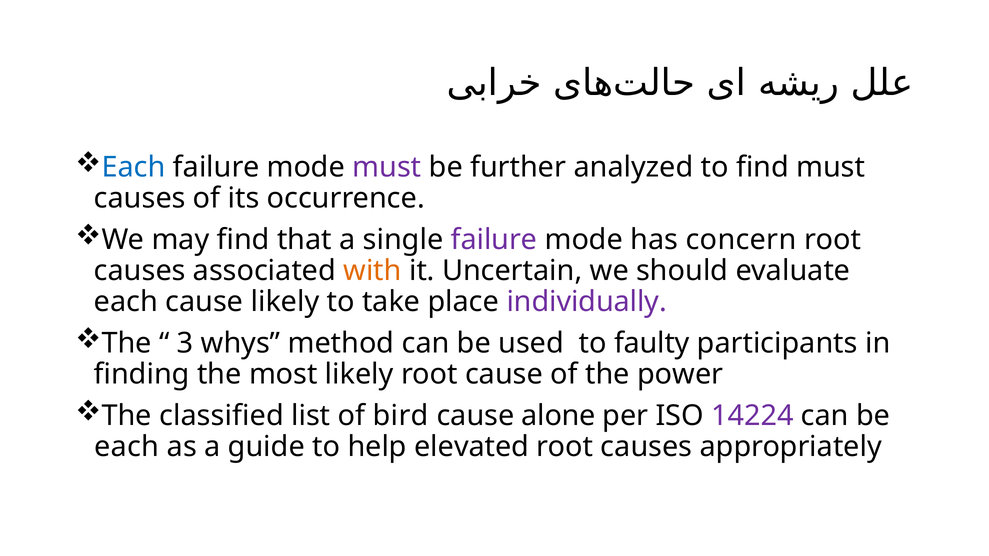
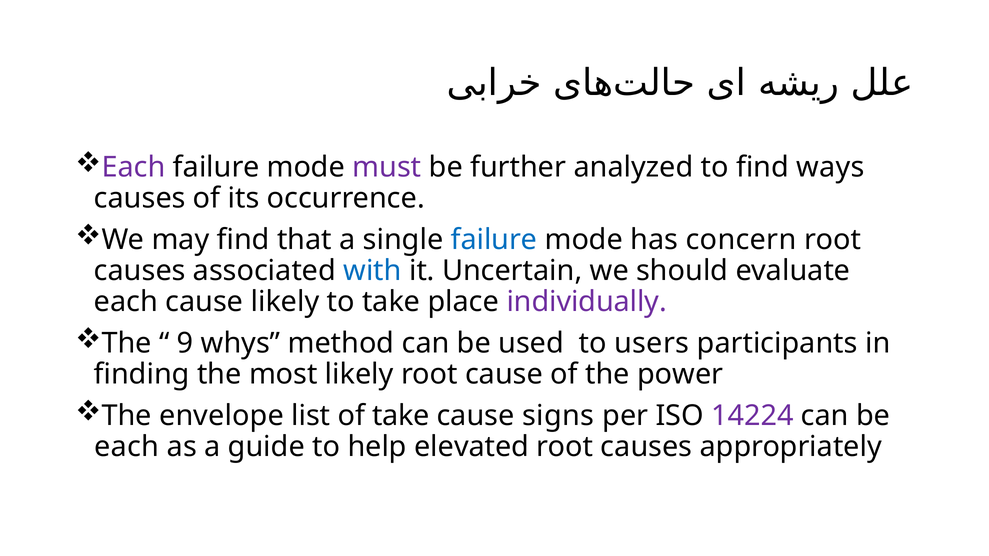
Each at (134, 167) colour: blue -> purple
find must: must -> ways
failure at (494, 240) colour: purple -> blue
with colour: orange -> blue
3: 3 -> 9
faulty: faulty -> users
classified: classified -> envelope
of bird: bird -> take
alone: alone -> signs
